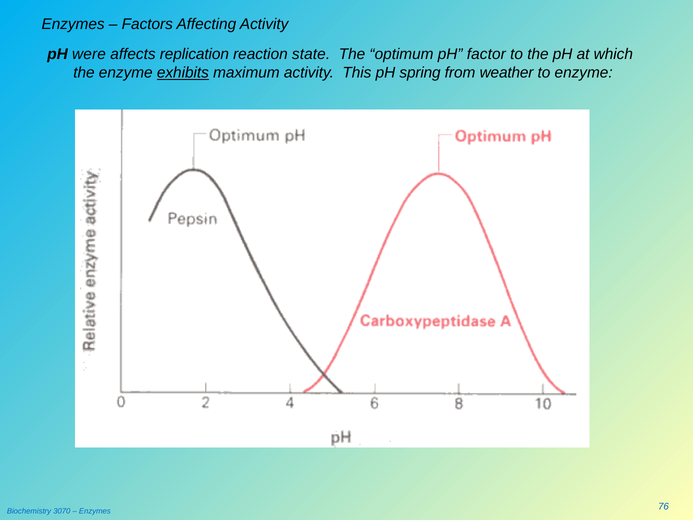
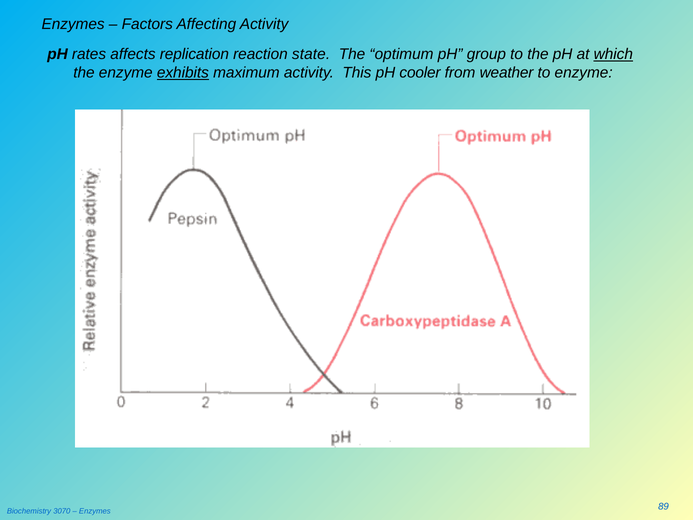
were: were -> rates
factor: factor -> group
which underline: none -> present
spring: spring -> cooler
76: 76 -> 89
